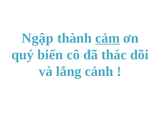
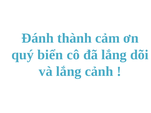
Ngập: Ngập -> Đánh
cảm underline: present -> none
đã thác: thác -> lắng
